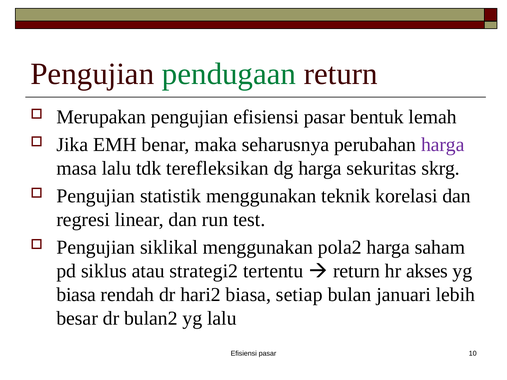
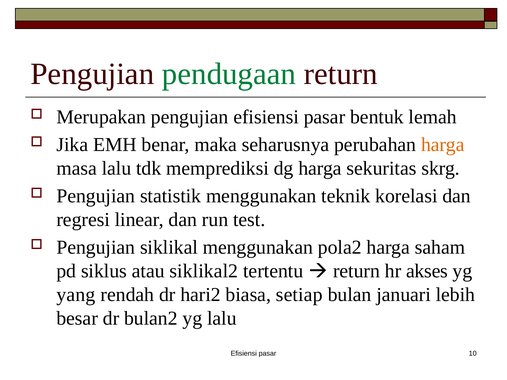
harga at (443, 145) colour: purple -> orange
terefleksikan: terefleksikan -> memprediksi
strategi2: strategi2 -> siklikal2
biasa at (76, 295): biasa -> yang
